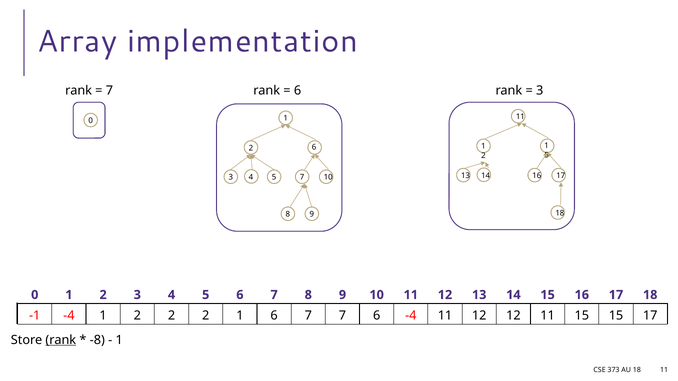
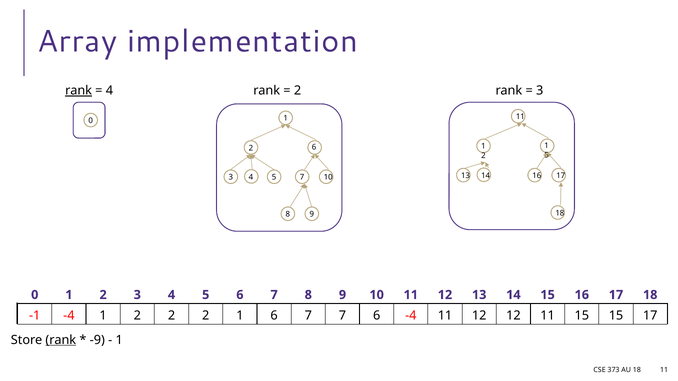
rank at (79, 90) underline: none -> present
7 at (109, 90): 7 -> 4
6 at (298, 91): 6 -> 2
-8: -8 -> -9
